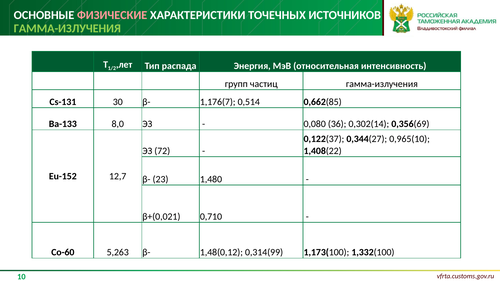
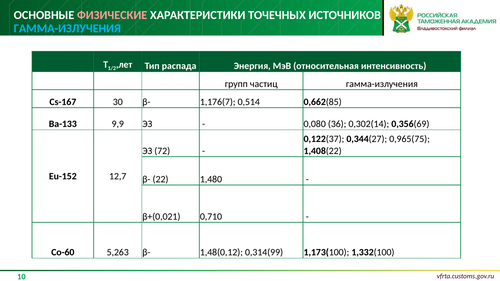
ГАММА-ИЗЛУЧЕНИЯ at (67, 28) colour: light green -> light blue
Cs-131: Cs-131 -> Cs-167
8,0: 8,0 -> 9,9
0,965(10: 0,965(10 -> 0,965(75
23: 23 -> 22
